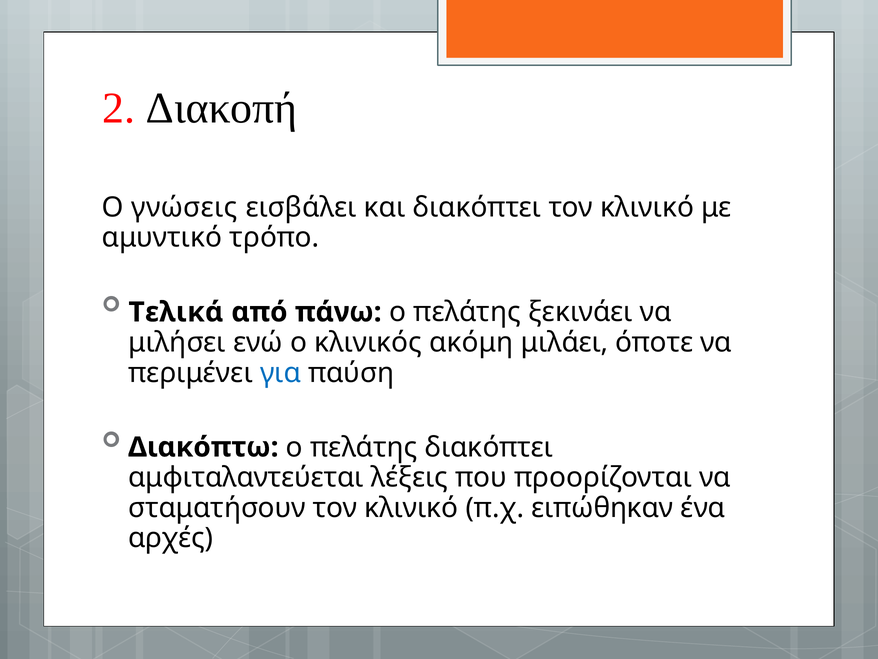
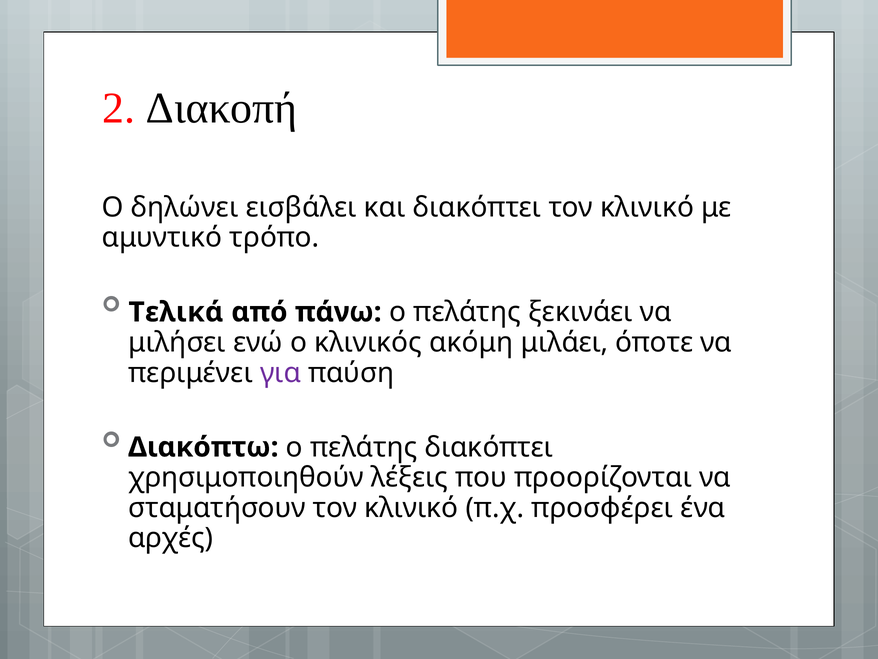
γνώσεις: γνώσεις -> δηλώνει
για colour: blue -> purple
αμφιταλαντεύεται: αμφιταλαντεύεται -> χρησιμοποιηθούν
ειπώθηκαν: ειπώθηκαν -> προσφέρει
